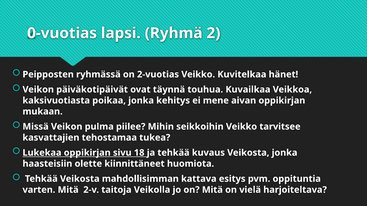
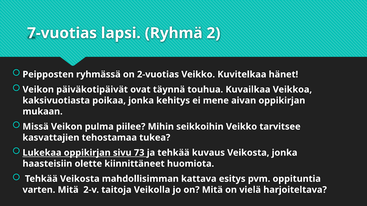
0-vuotias: 0-vuotias -> 7-vuotias
18: 18 -> 73
